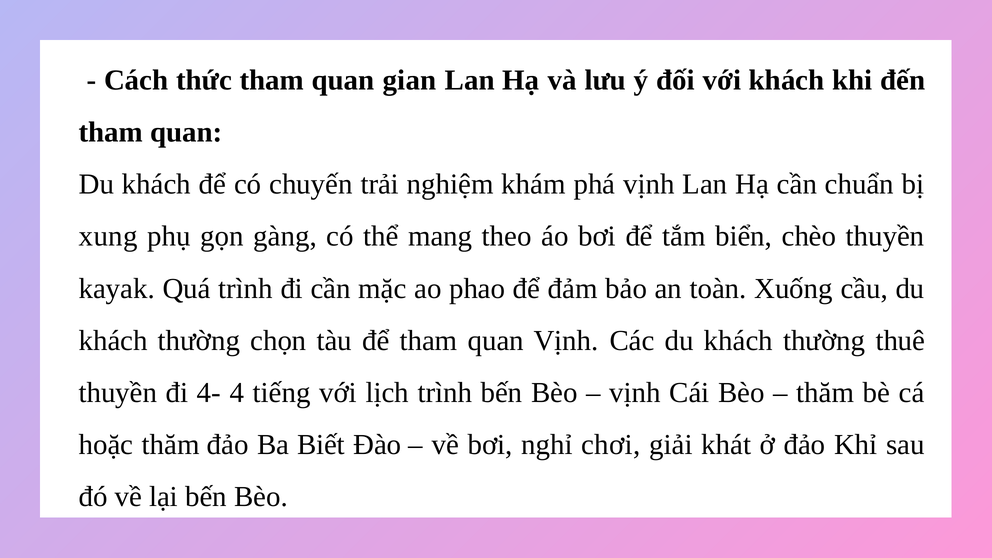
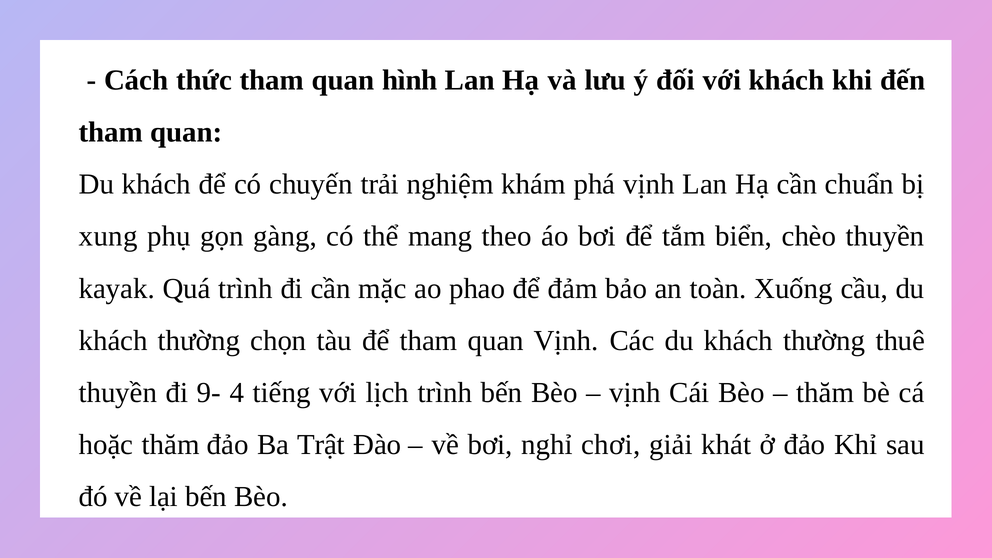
gian: gian -> hình
4-: 4- -> 9-
Biết: Biết -> Trật
